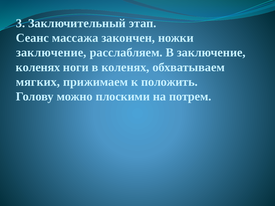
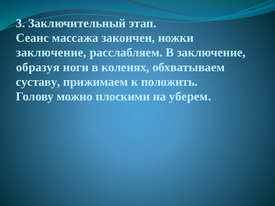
коленях at (38, 67): коленях -> образуя
мягких: мягких -> суставу
потрем: потрем -> уберем
